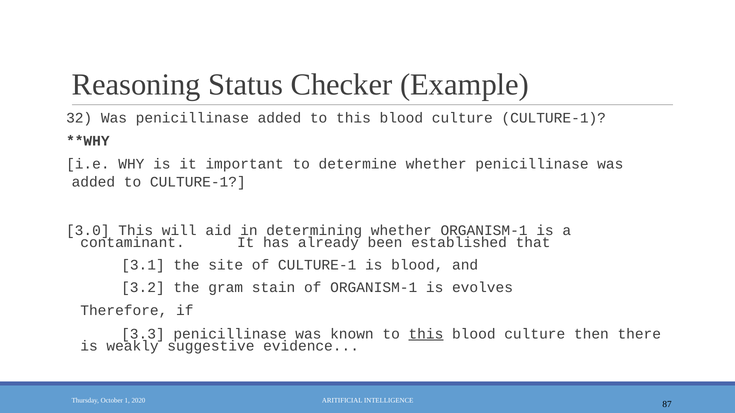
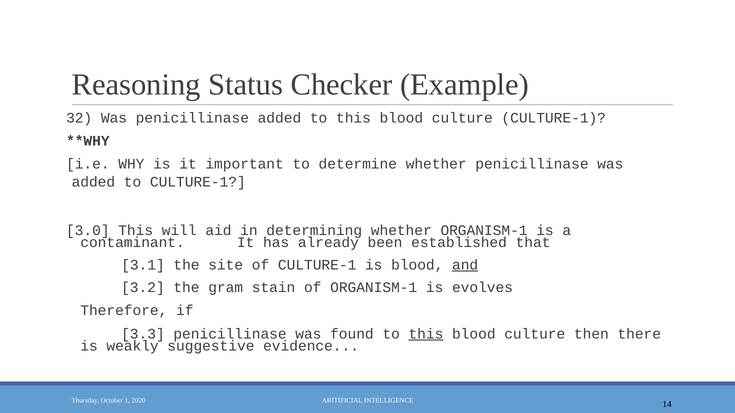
and underline: none -> present
known: known -> found
87: 87 -> 14
